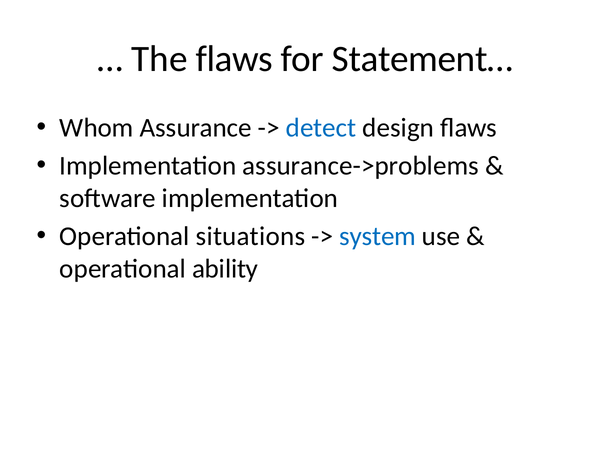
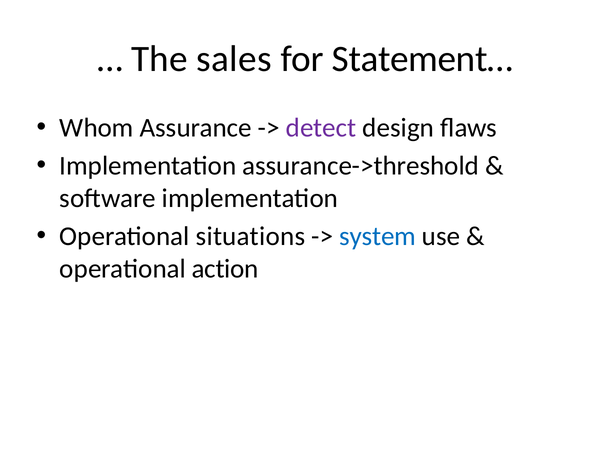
The flaws: flaws -> sales
detect colour: blue -> purple
assurance->problems: assurance->problems -> assurance->threshold
ability: ability -> action
